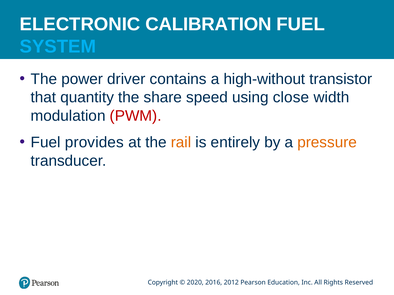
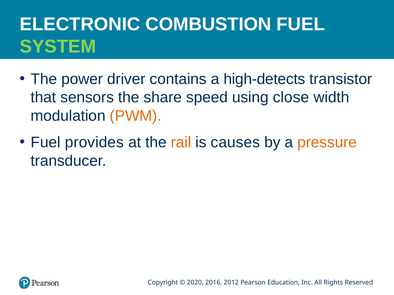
CALIBRATION: CALIBRATION -> COMBUSTION
SYSTEM colour: light blue -> light green
high-without: high-without -> high-detects
quantity: quantity -> sensors
PWM colour: red -> orange
entirely: entirely -> causes
